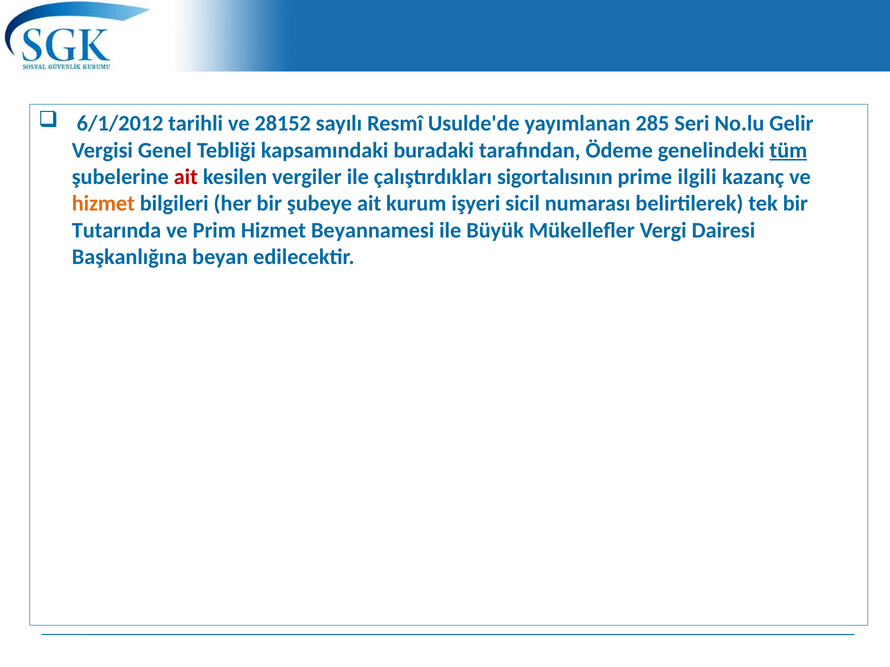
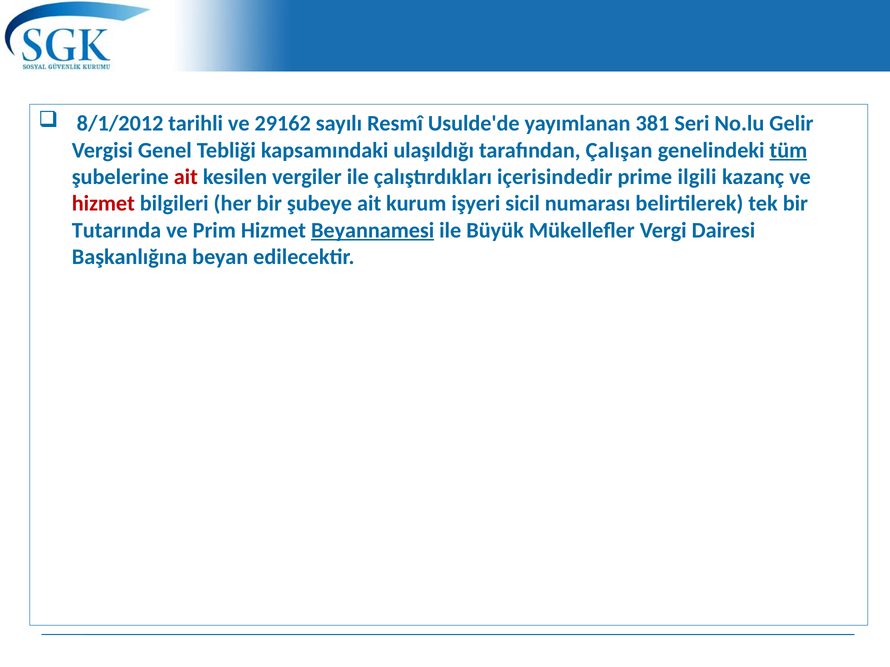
6/1/2012: 6/1/2012 -> 8/1/2012
28152: 28152 -> 29162
285: 285 -> 381
buradaki: buradaki -> ulaşıldığı
Ödeme: Ödeme -> Çalışan
sigortalısının: sigortalısının -> içerisindedir
hizmet at (103, 204) colour: orange -> red
Beyannamesi underline: none -> present
